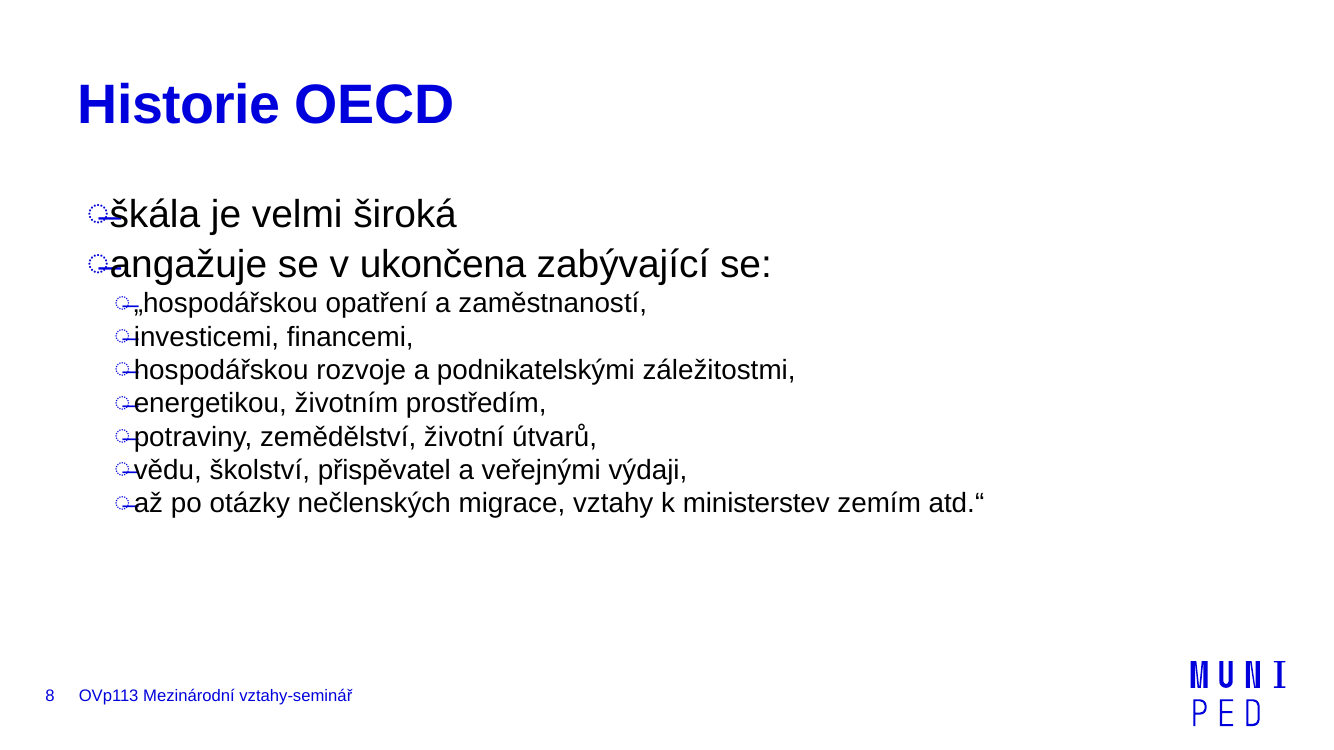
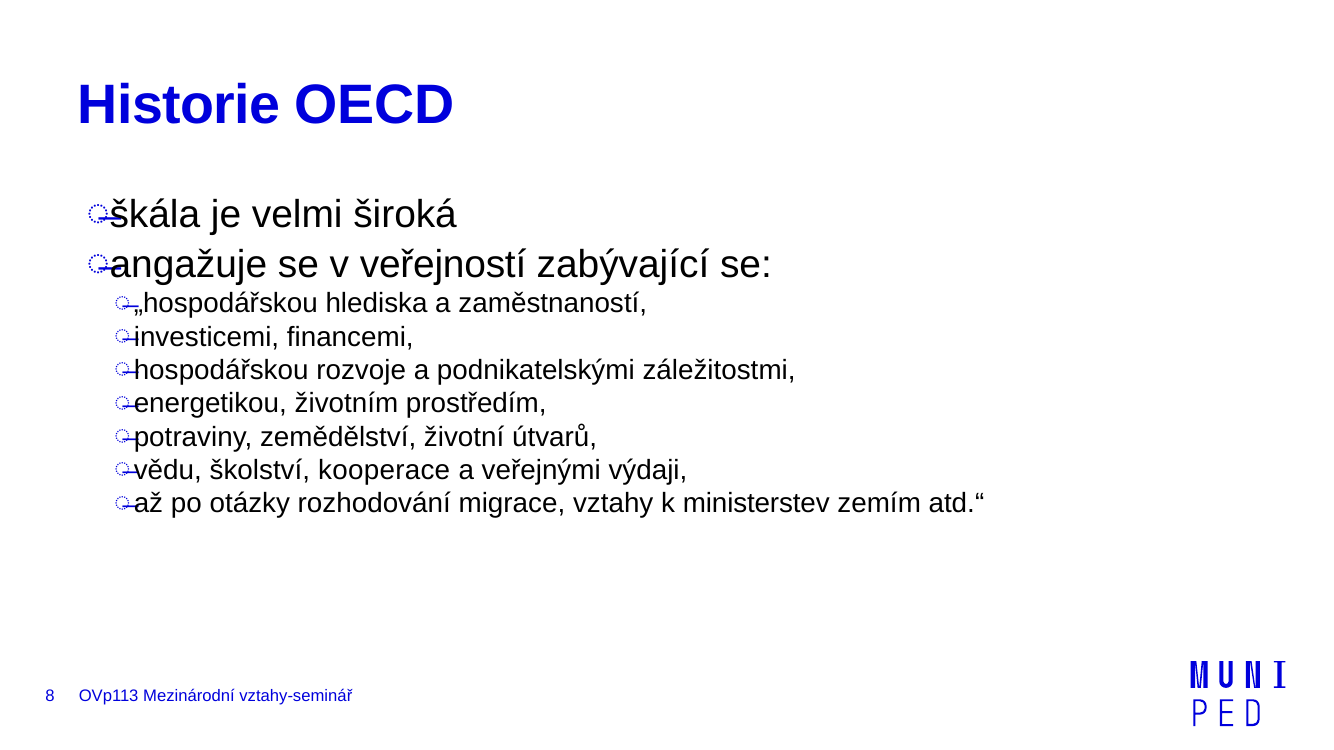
ukončena: ukončena -> veřejností
opatření: opatření -> hlediska
přispěvatel: přispěvatel -> kooperace
nečlenských: nečlenských -> rozhodování
